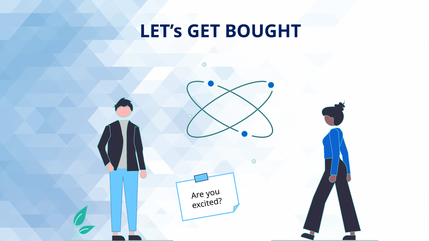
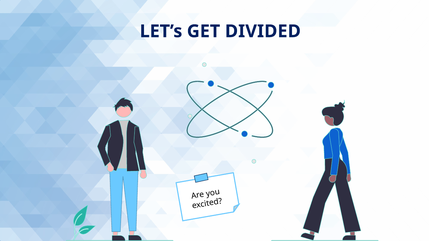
BOUGHT: BOUGHT -> DIVIDED
